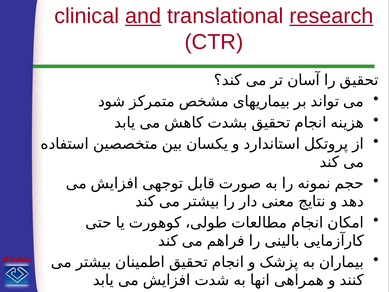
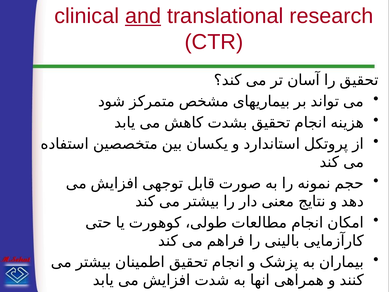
research underline: present -> none
